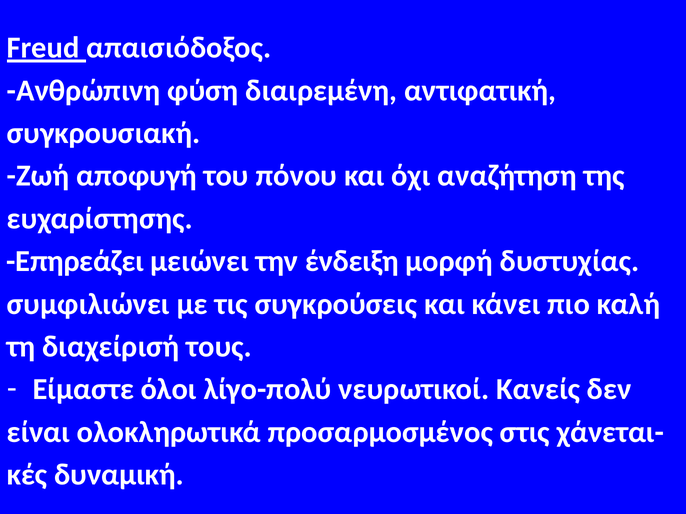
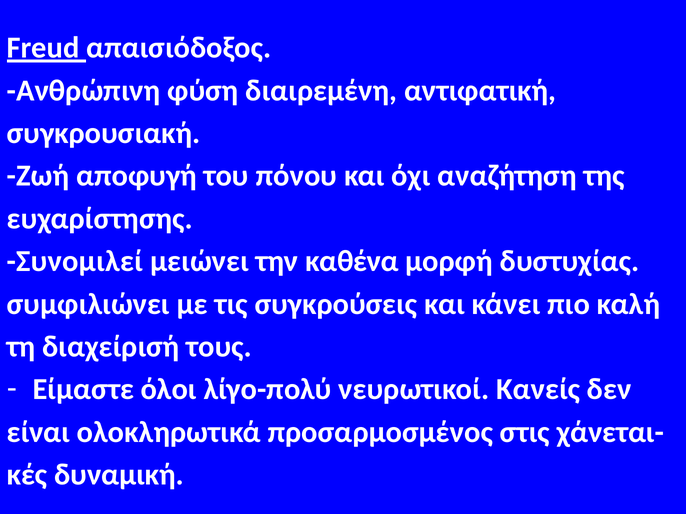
Επηρεάζει: Επηρεάζει -> Συνομιλεί
ένδειξη: ένδειξη -> καθένα
